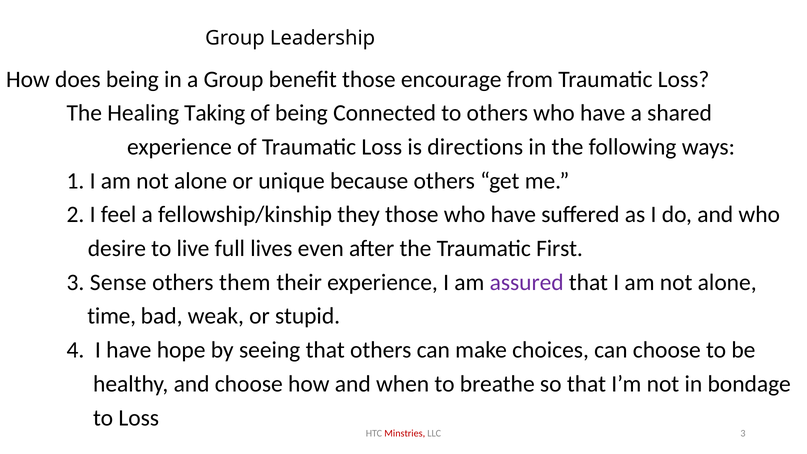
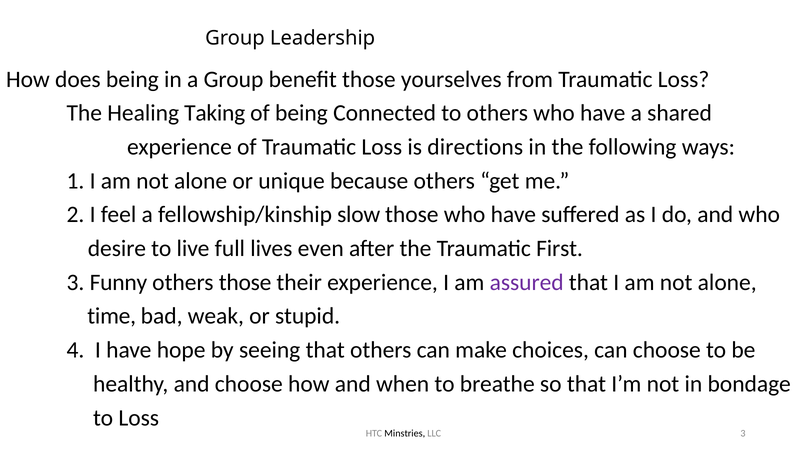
encourage: encourage -> yourselves
they: they -> slow
Sense: Sense -> Funny
others them: them -> those
Minstries colour: red -> black
